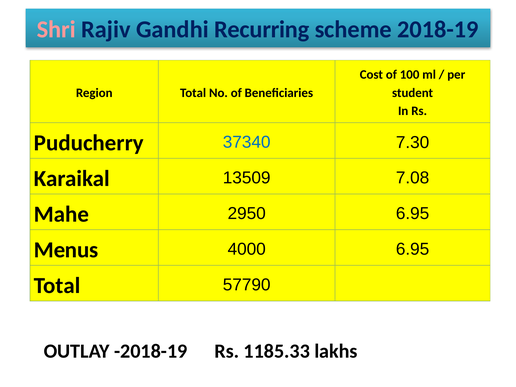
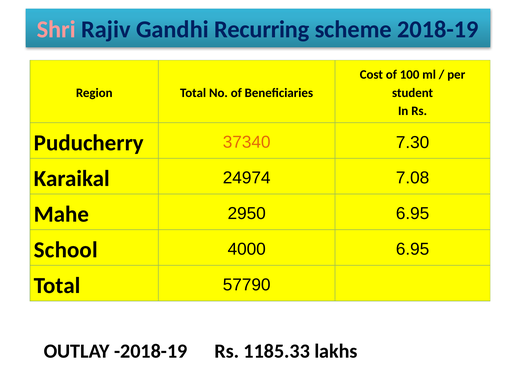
37340 colour: blue -> orange
13509: 13509 -> 24974
Menus: Menus -> School
